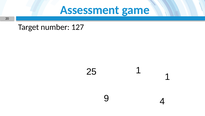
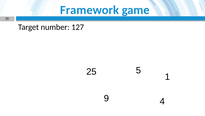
Assessment: Assessment -> Framework
25 1: 1 -> 5
